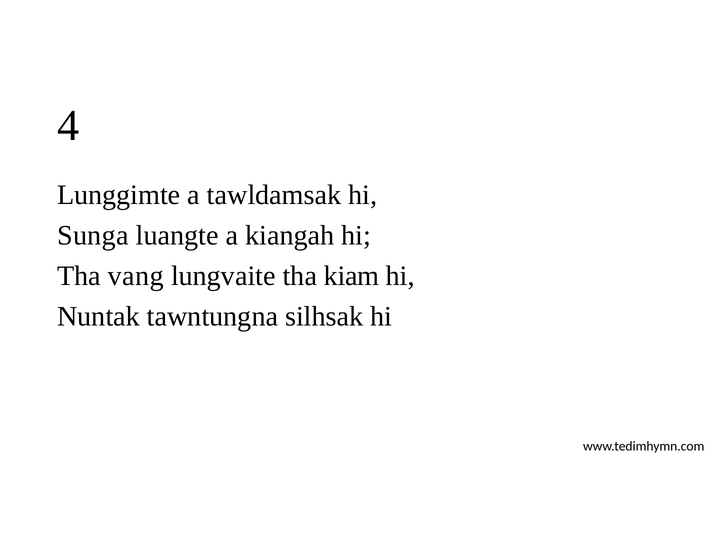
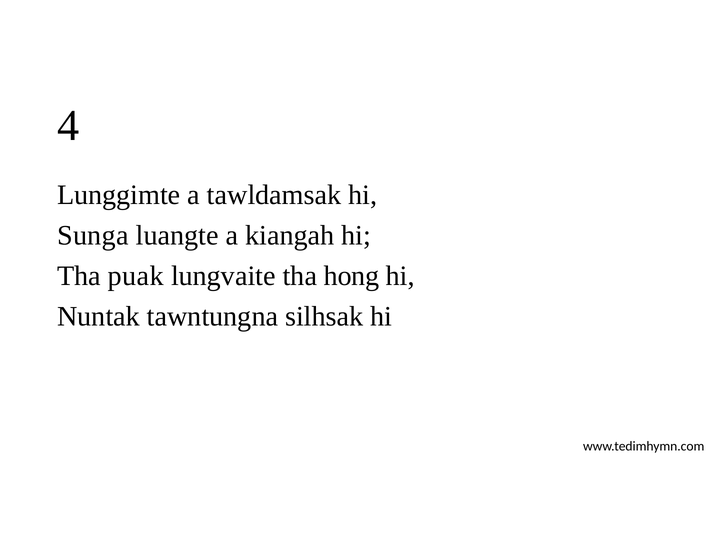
vang: vang -> puak
kiam: kiam -> hong
